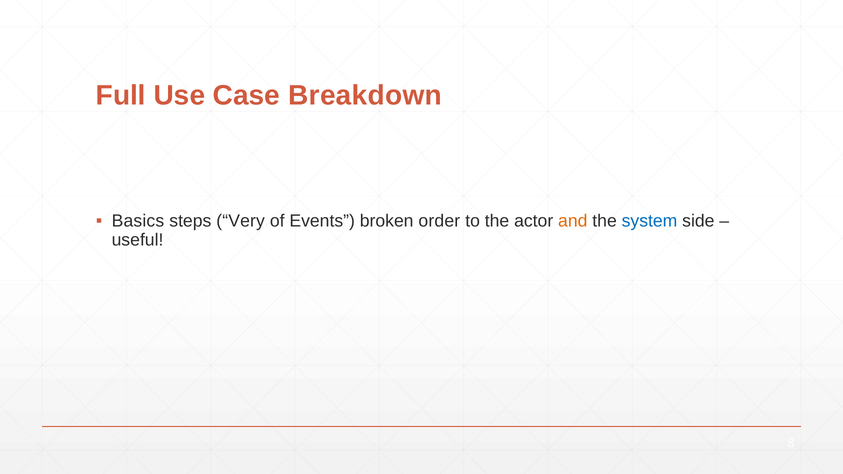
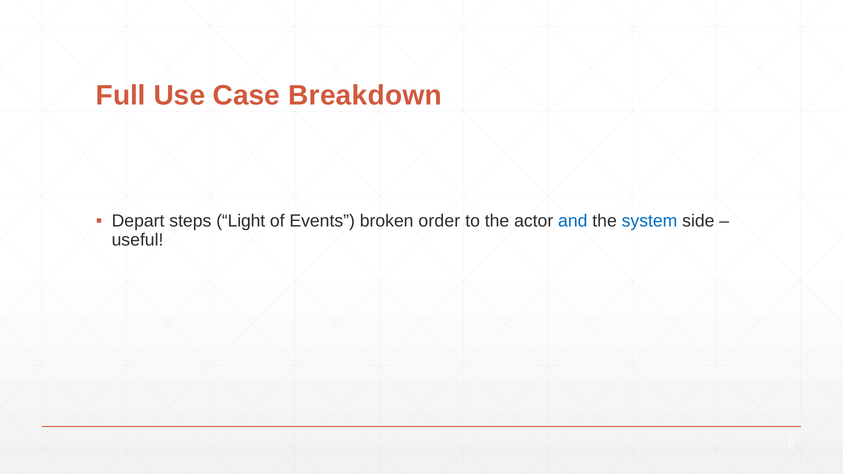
Basics: Basics -> Depart
Very: Very -> Light
and colour: orange -> blue
